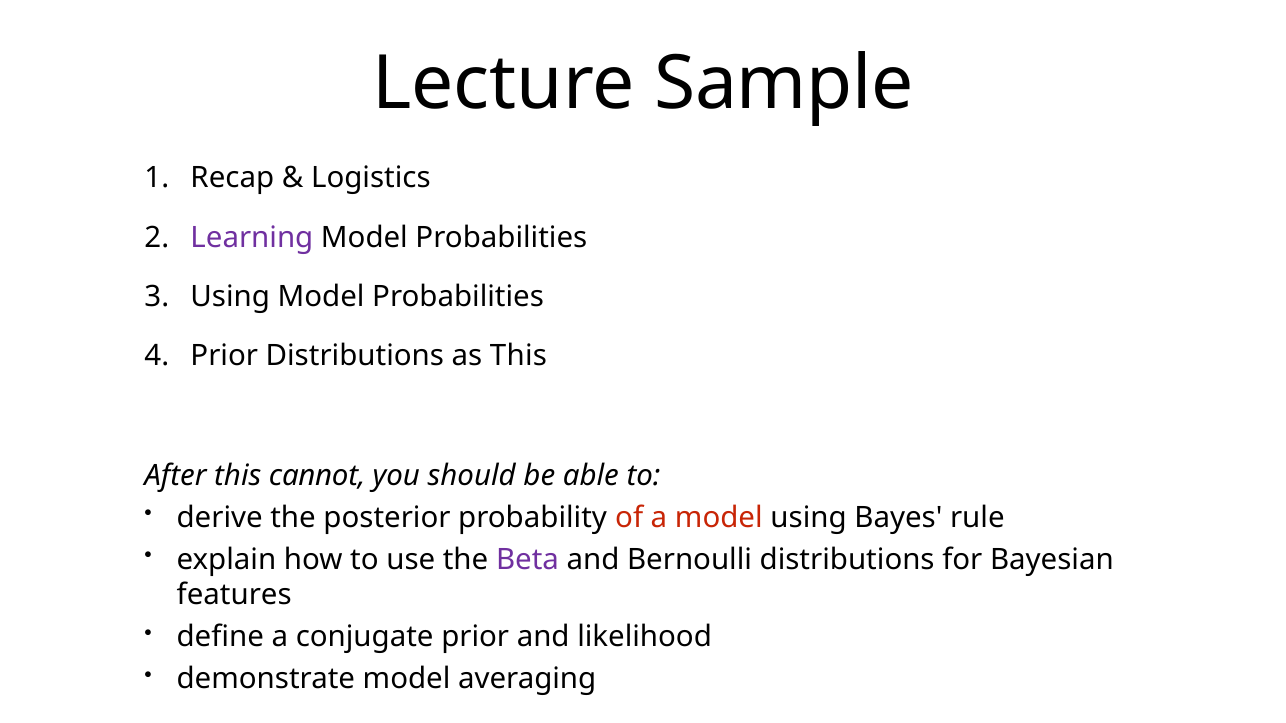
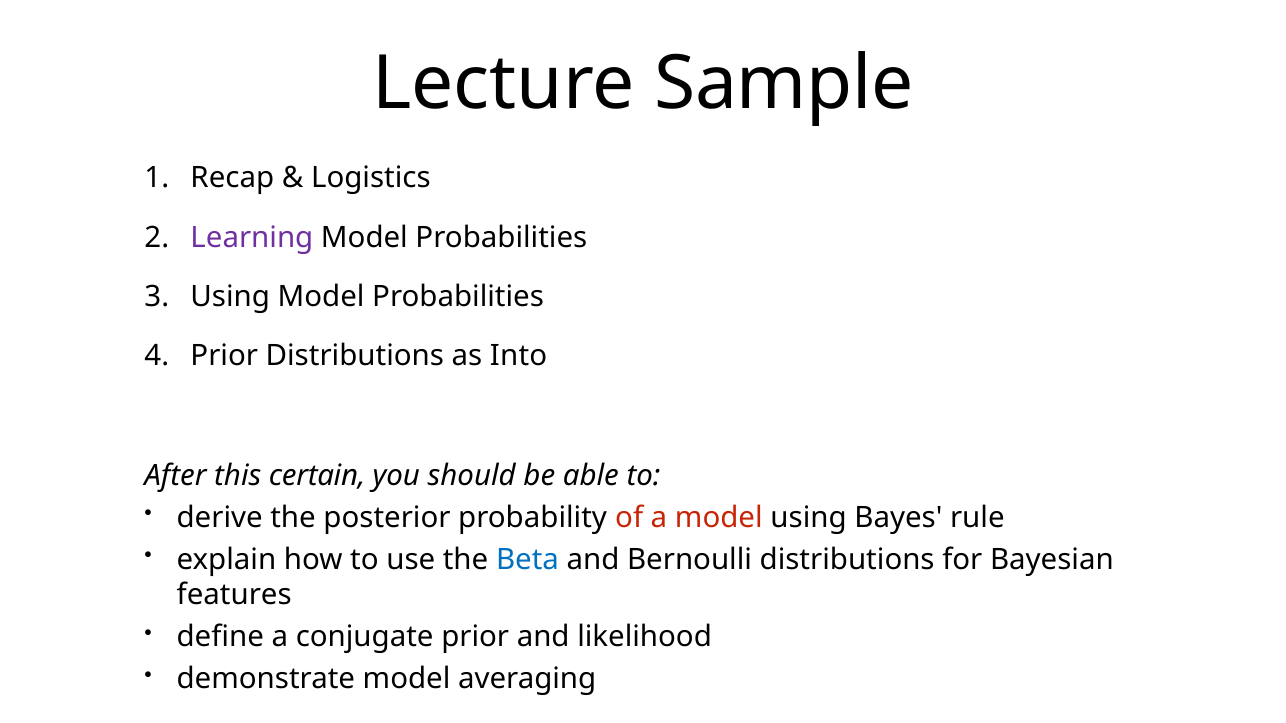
as This: This -> Into
cannot: cannot -> certain
Beta colour: purple -> blue
